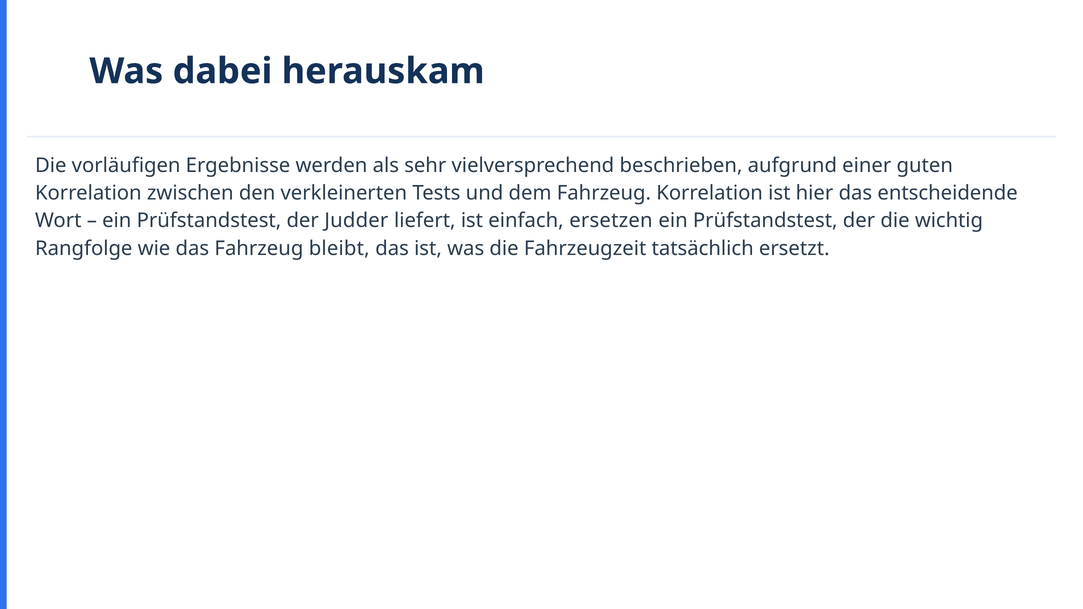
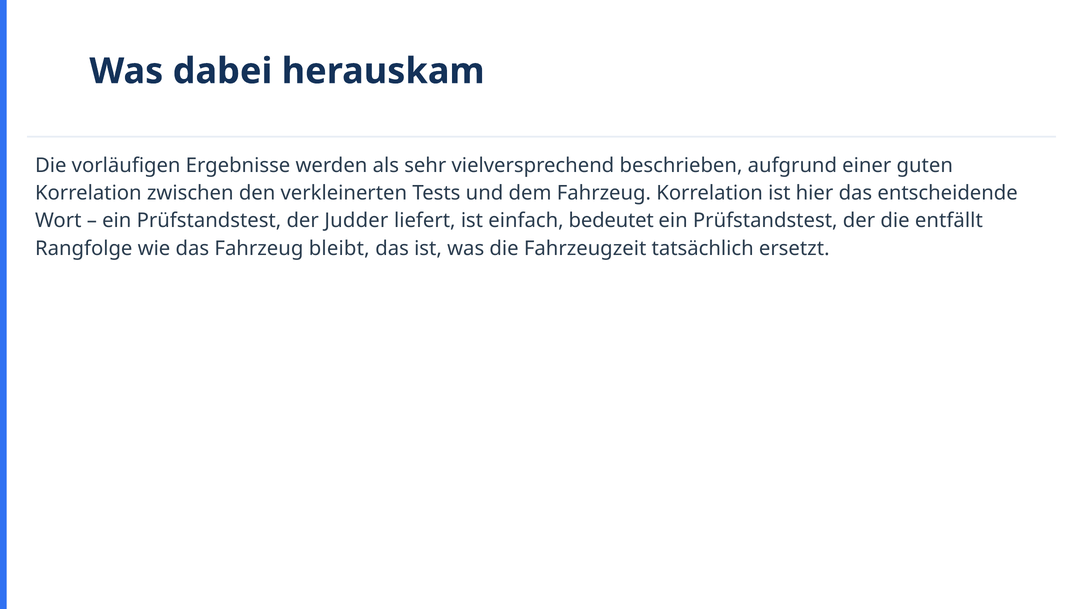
ersetzen: ersetzen -> bedeutet
wichtig: wichtig -> entfällt
